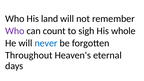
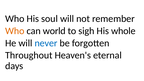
land: land -> soul
Who at (15, 31) colour: purple -> orange
count: count -> world
